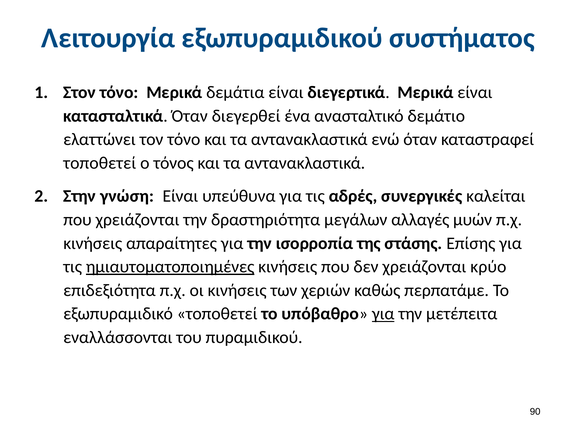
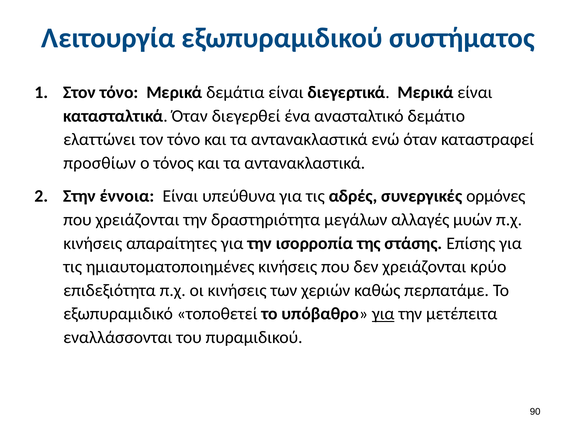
τοποθετεί at (100, 163): τοποθετεί -> προσθίων
γνώση: γνώση -> έννοια
καλείται: καλείται -> ορμόνες
ημιαυτοματοποιημένες underline: present -> none
